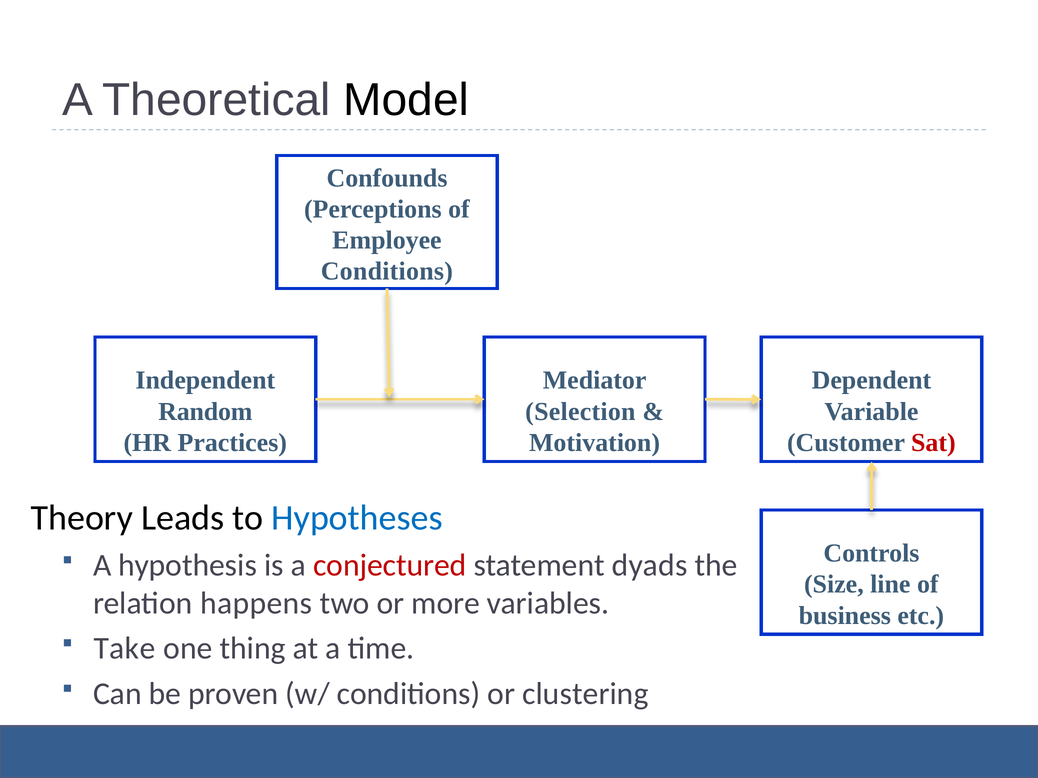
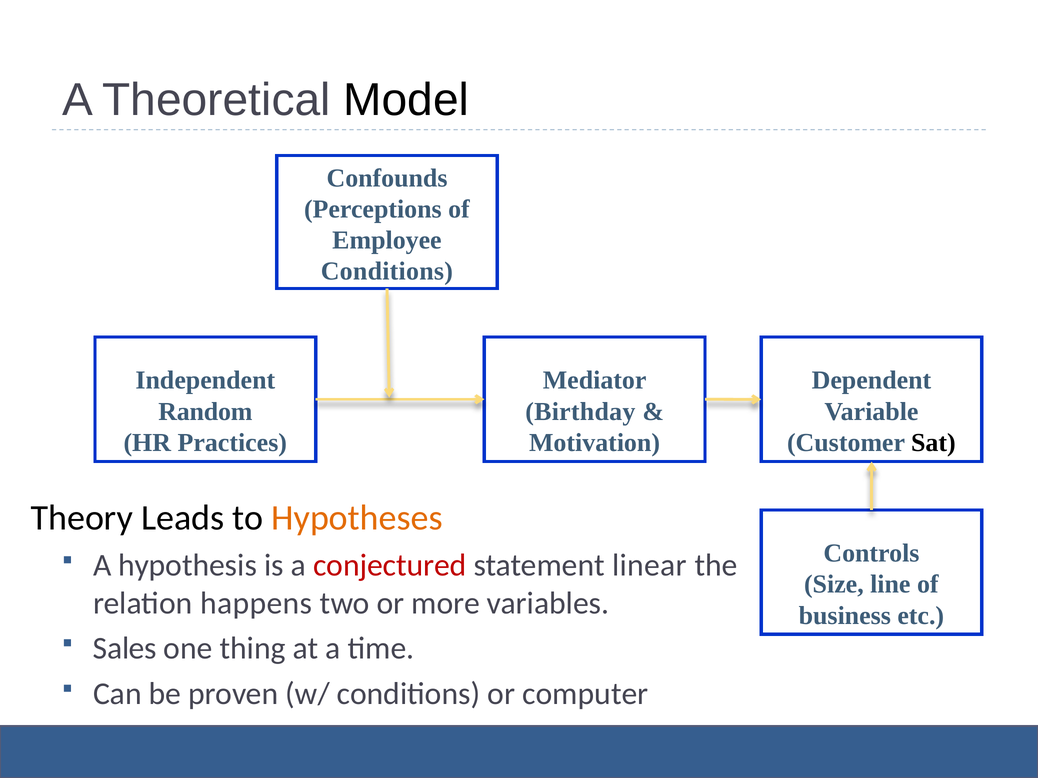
Selection: Selection -> Birthday
Sat colour: red -> black
Hypotheses colour: blue -> orange
dyads: dyads -> linear
Take: Take -> Sales
clustering: clustering -> computer
